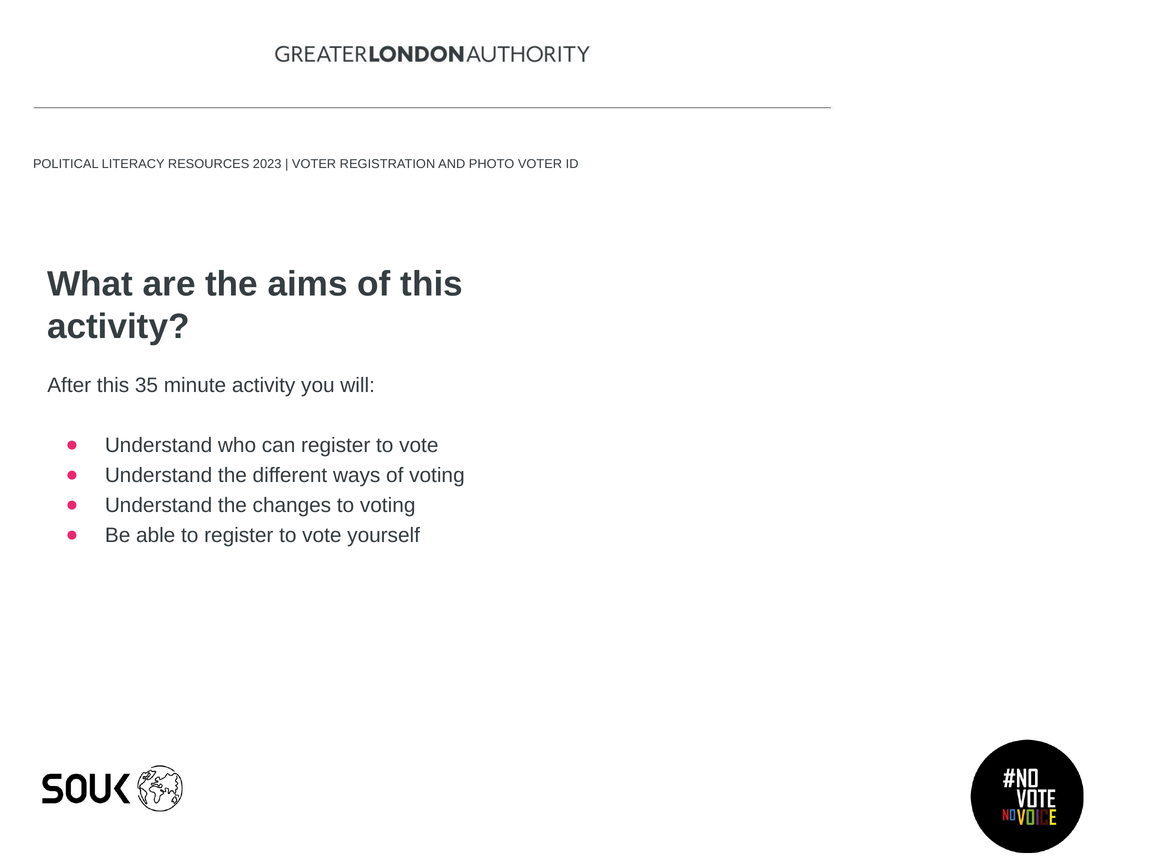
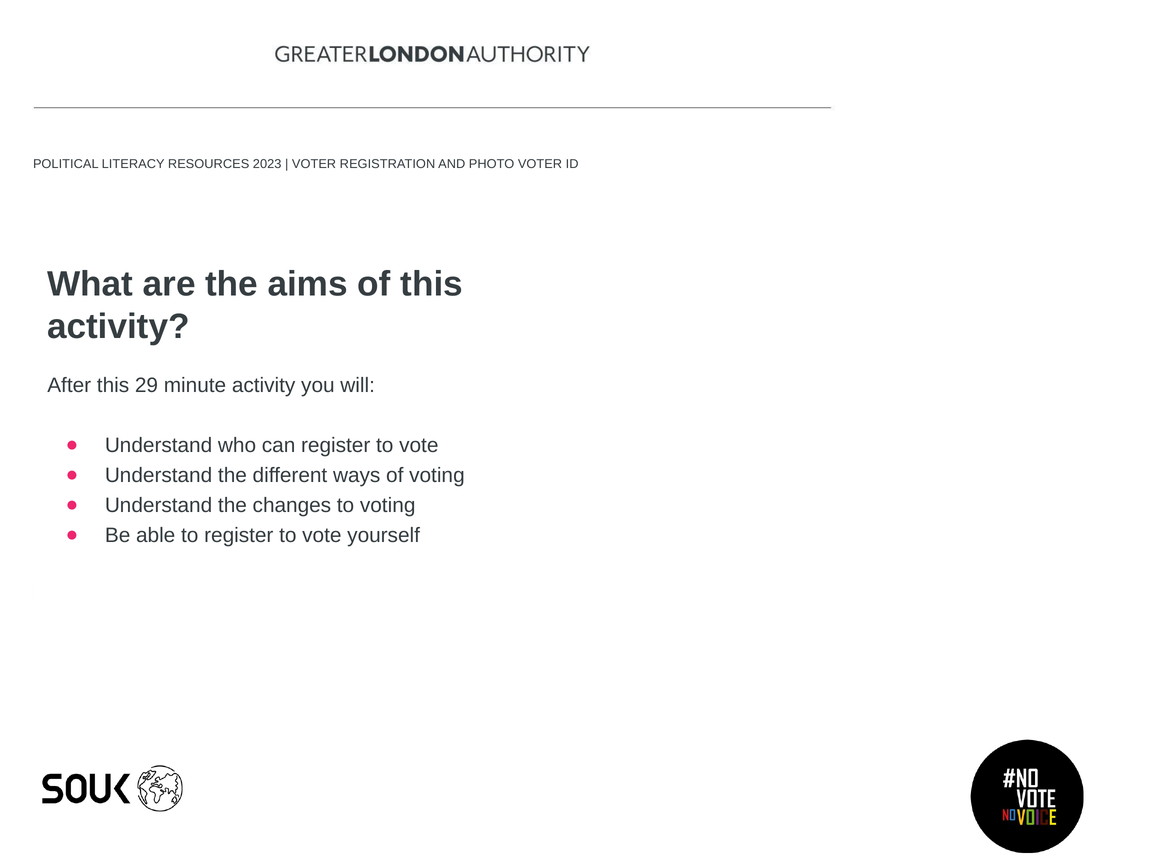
35: 35 -> 29
